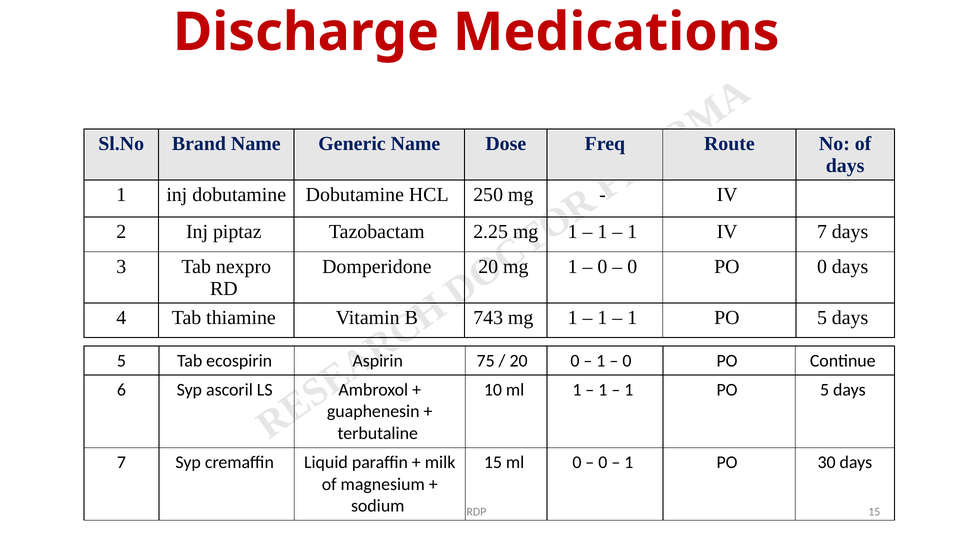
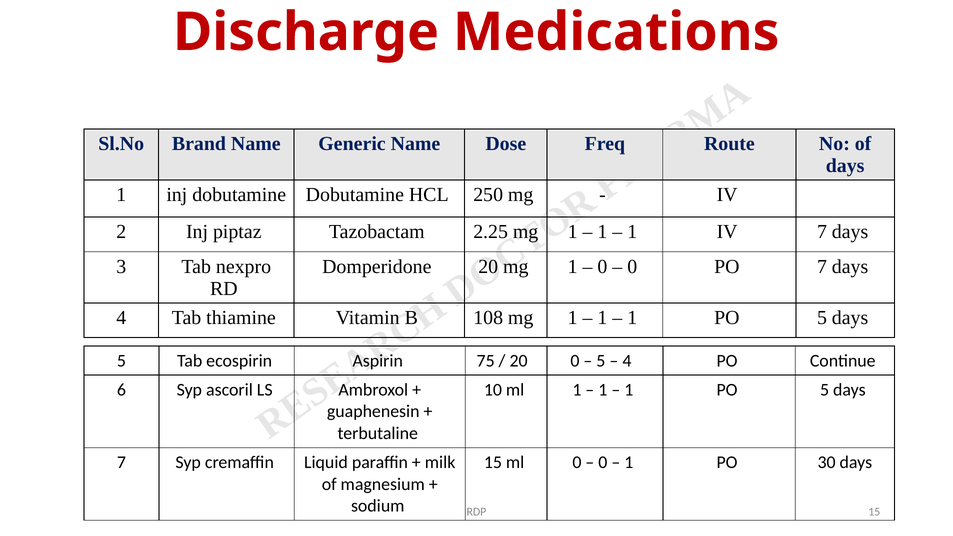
PO 0: 0 -> 7
743: 743 -> 108
1 at (601, 361): 1 -> 5
0 at (627, 361): 0 -> 4
